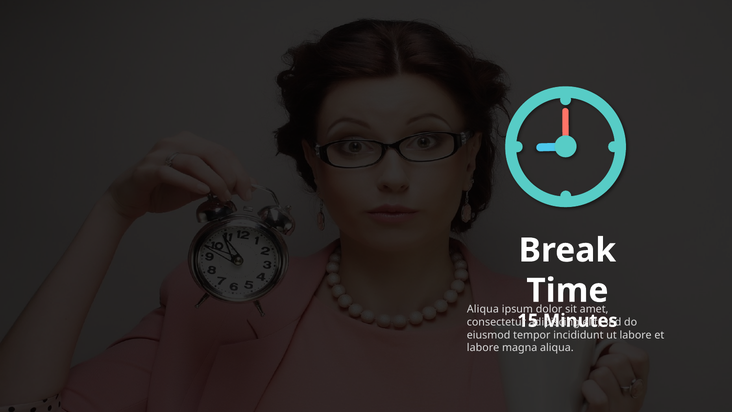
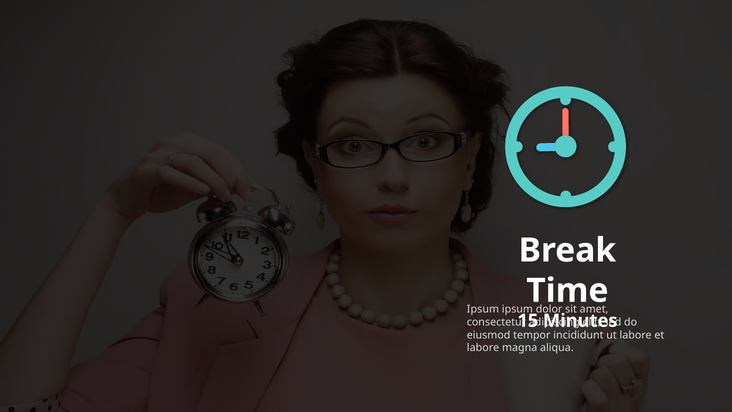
Aliqua at (483, 309): Aliqua -> Ipsum
